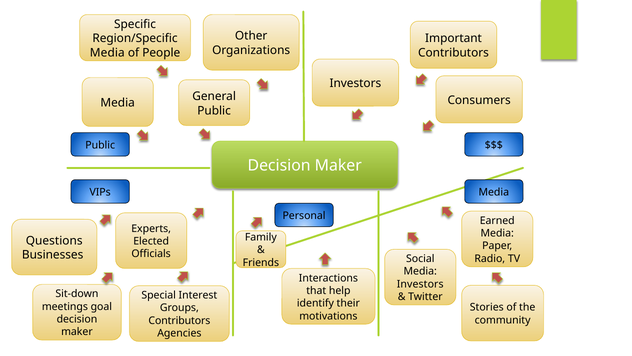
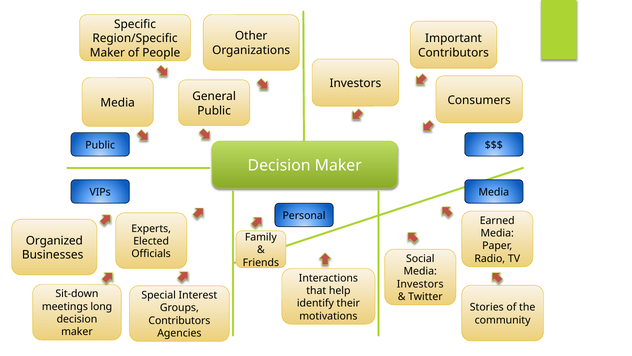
Media at (107, 53): Media -> Maker
Questions: Questions -> Organized
goal: goal -> long
